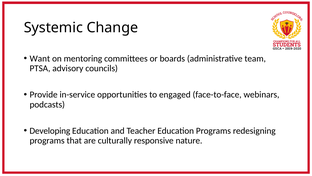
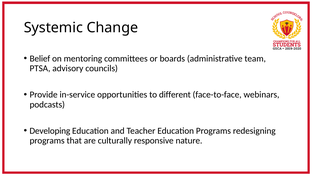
Want: Want -> Belief
engaged: engaged -> different
